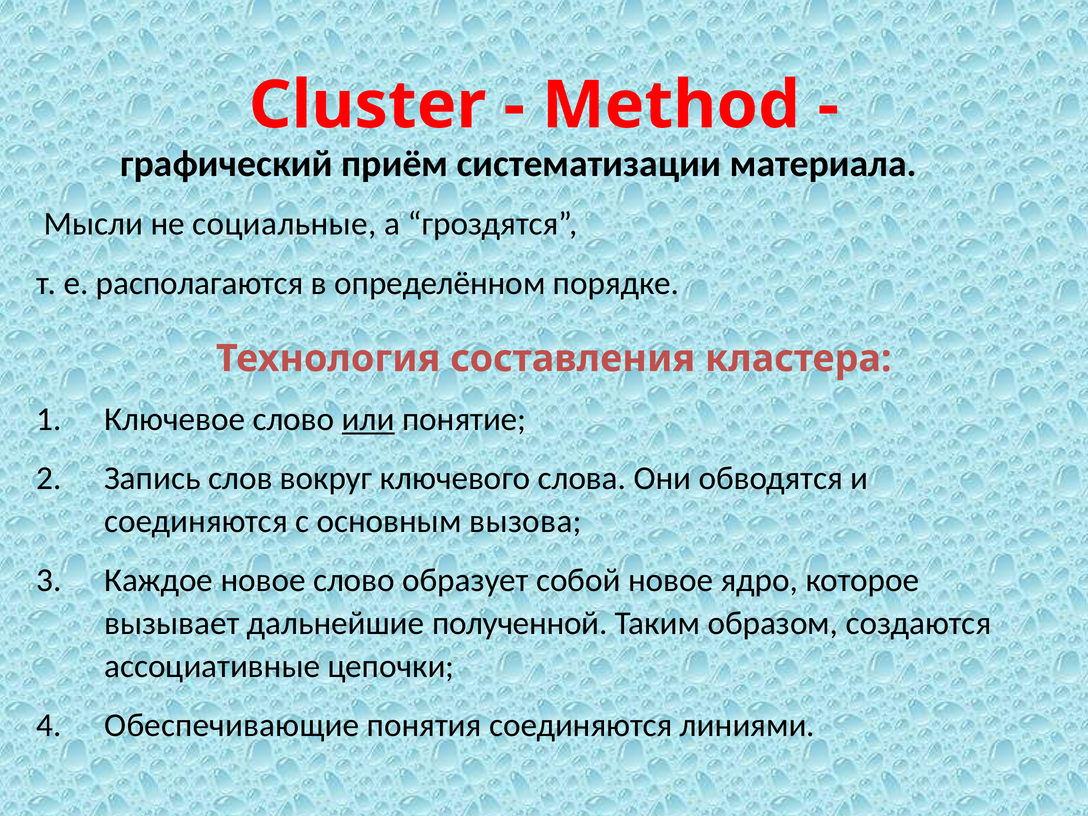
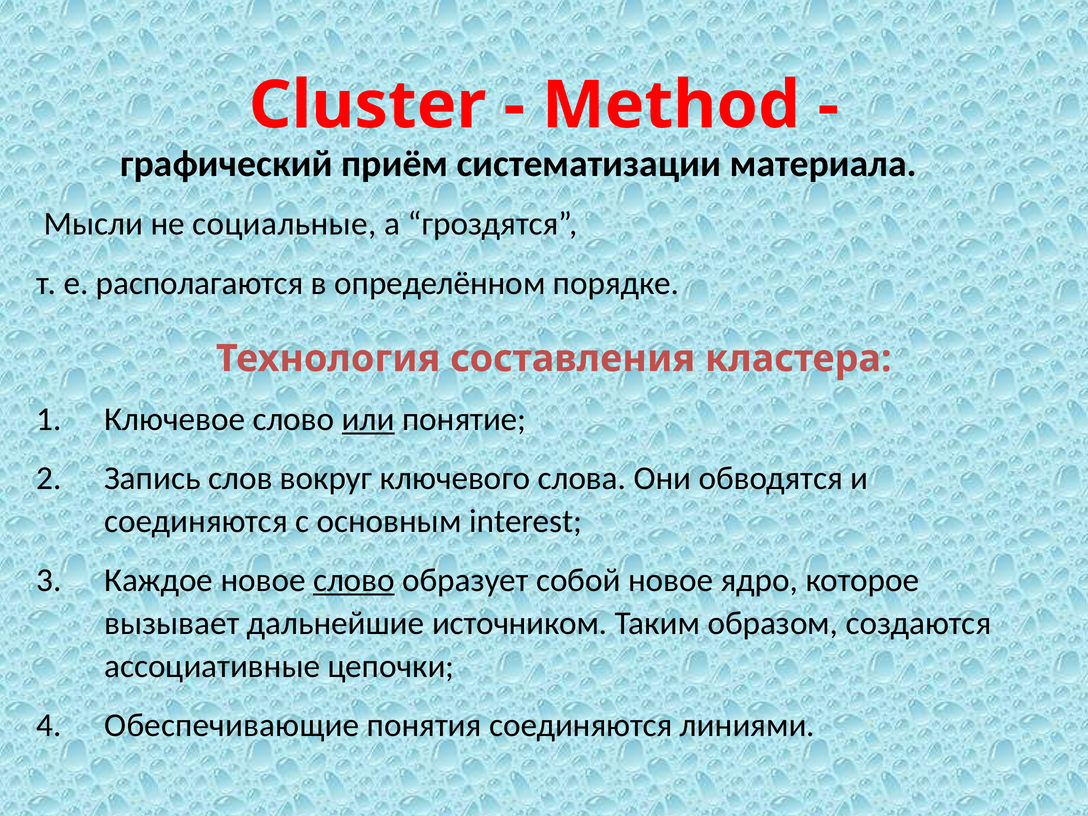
вызова: вызова -> interest
слово at (354, 580) underline: none -> present
полученной: полученной -> источником
